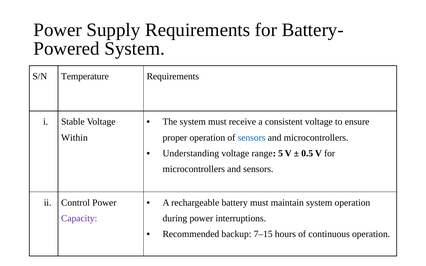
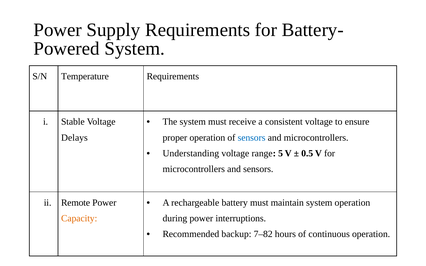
Within: Within -> Delays
Control: Control -> Remote
Capacity colour: purple -> orange
7–15: 7–15 -> 7–82
